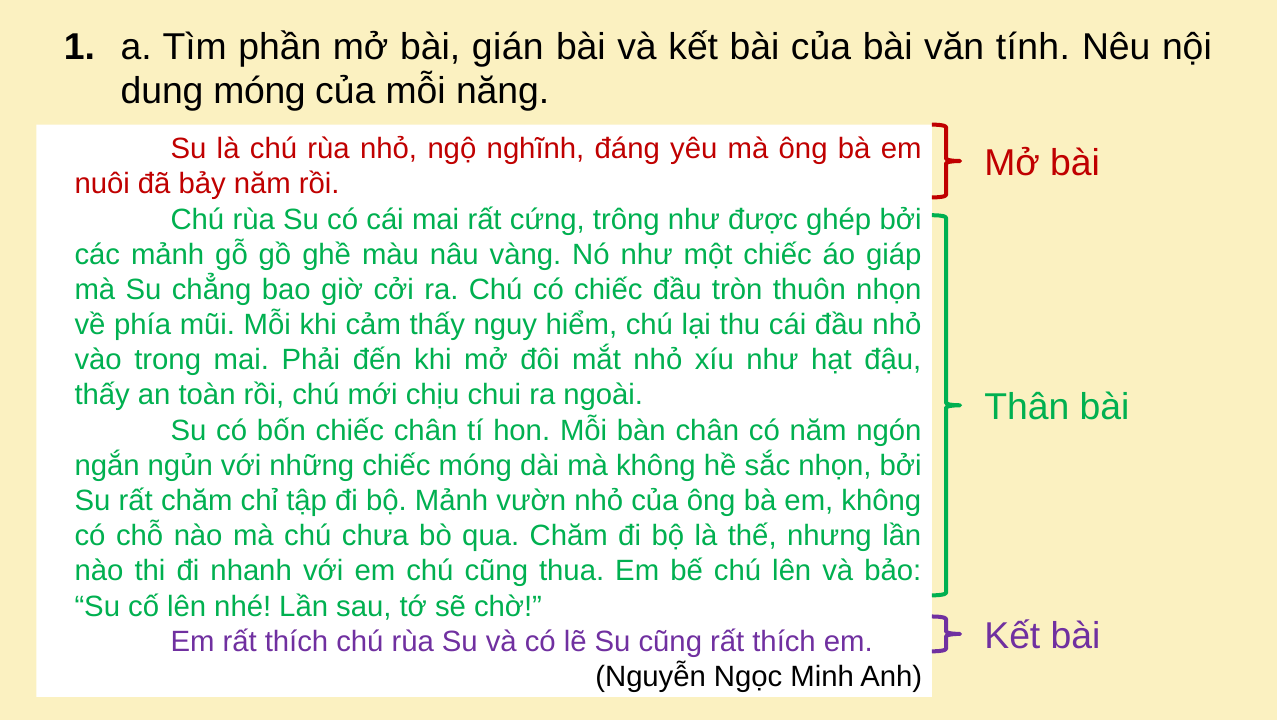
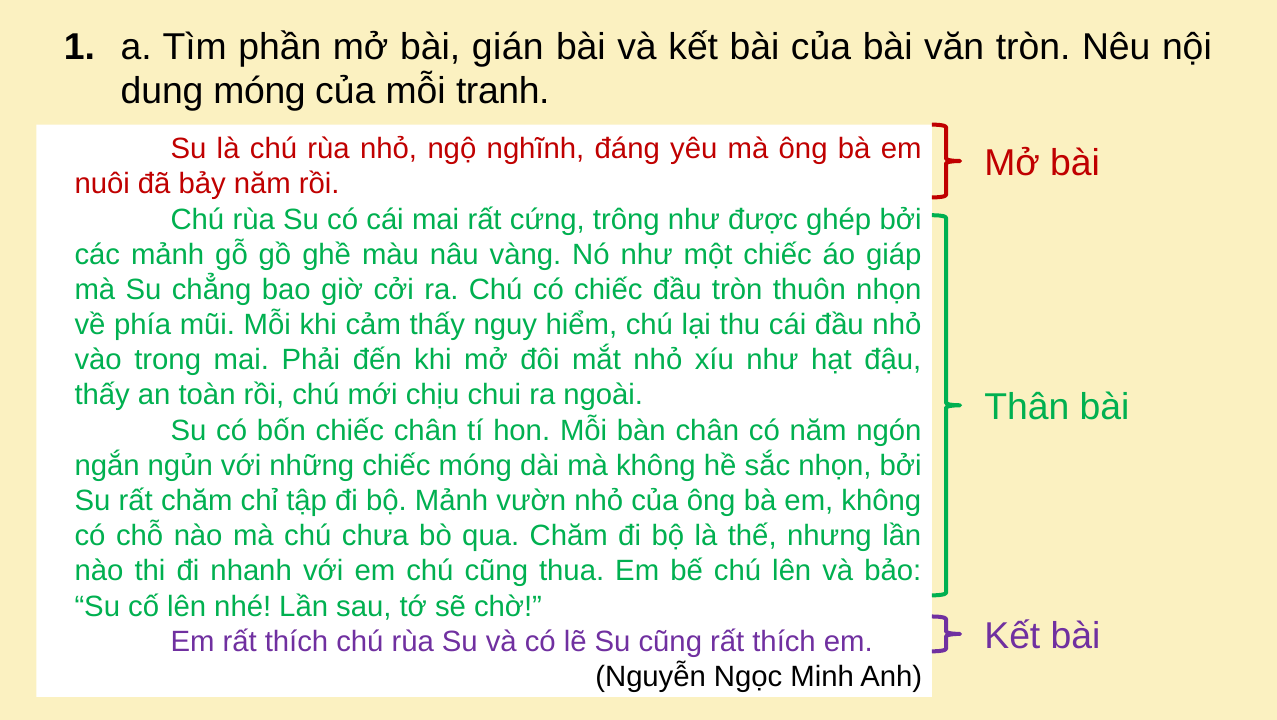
văn tính: tính -> tròn
năng: năng -> tranh
